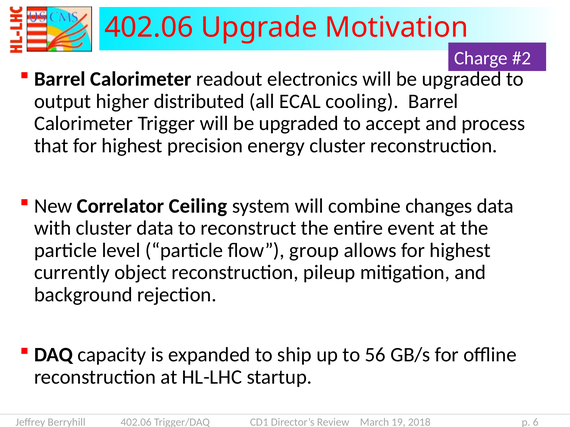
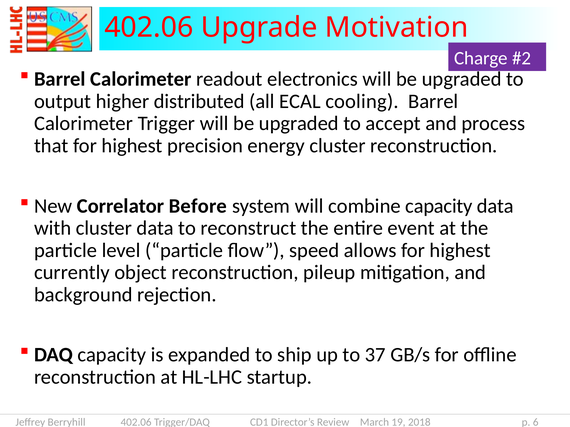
Ceiling: Ceiling -> Before
combine changes: changes -> capacity
group: group -> speed
56: 56 -> 37
